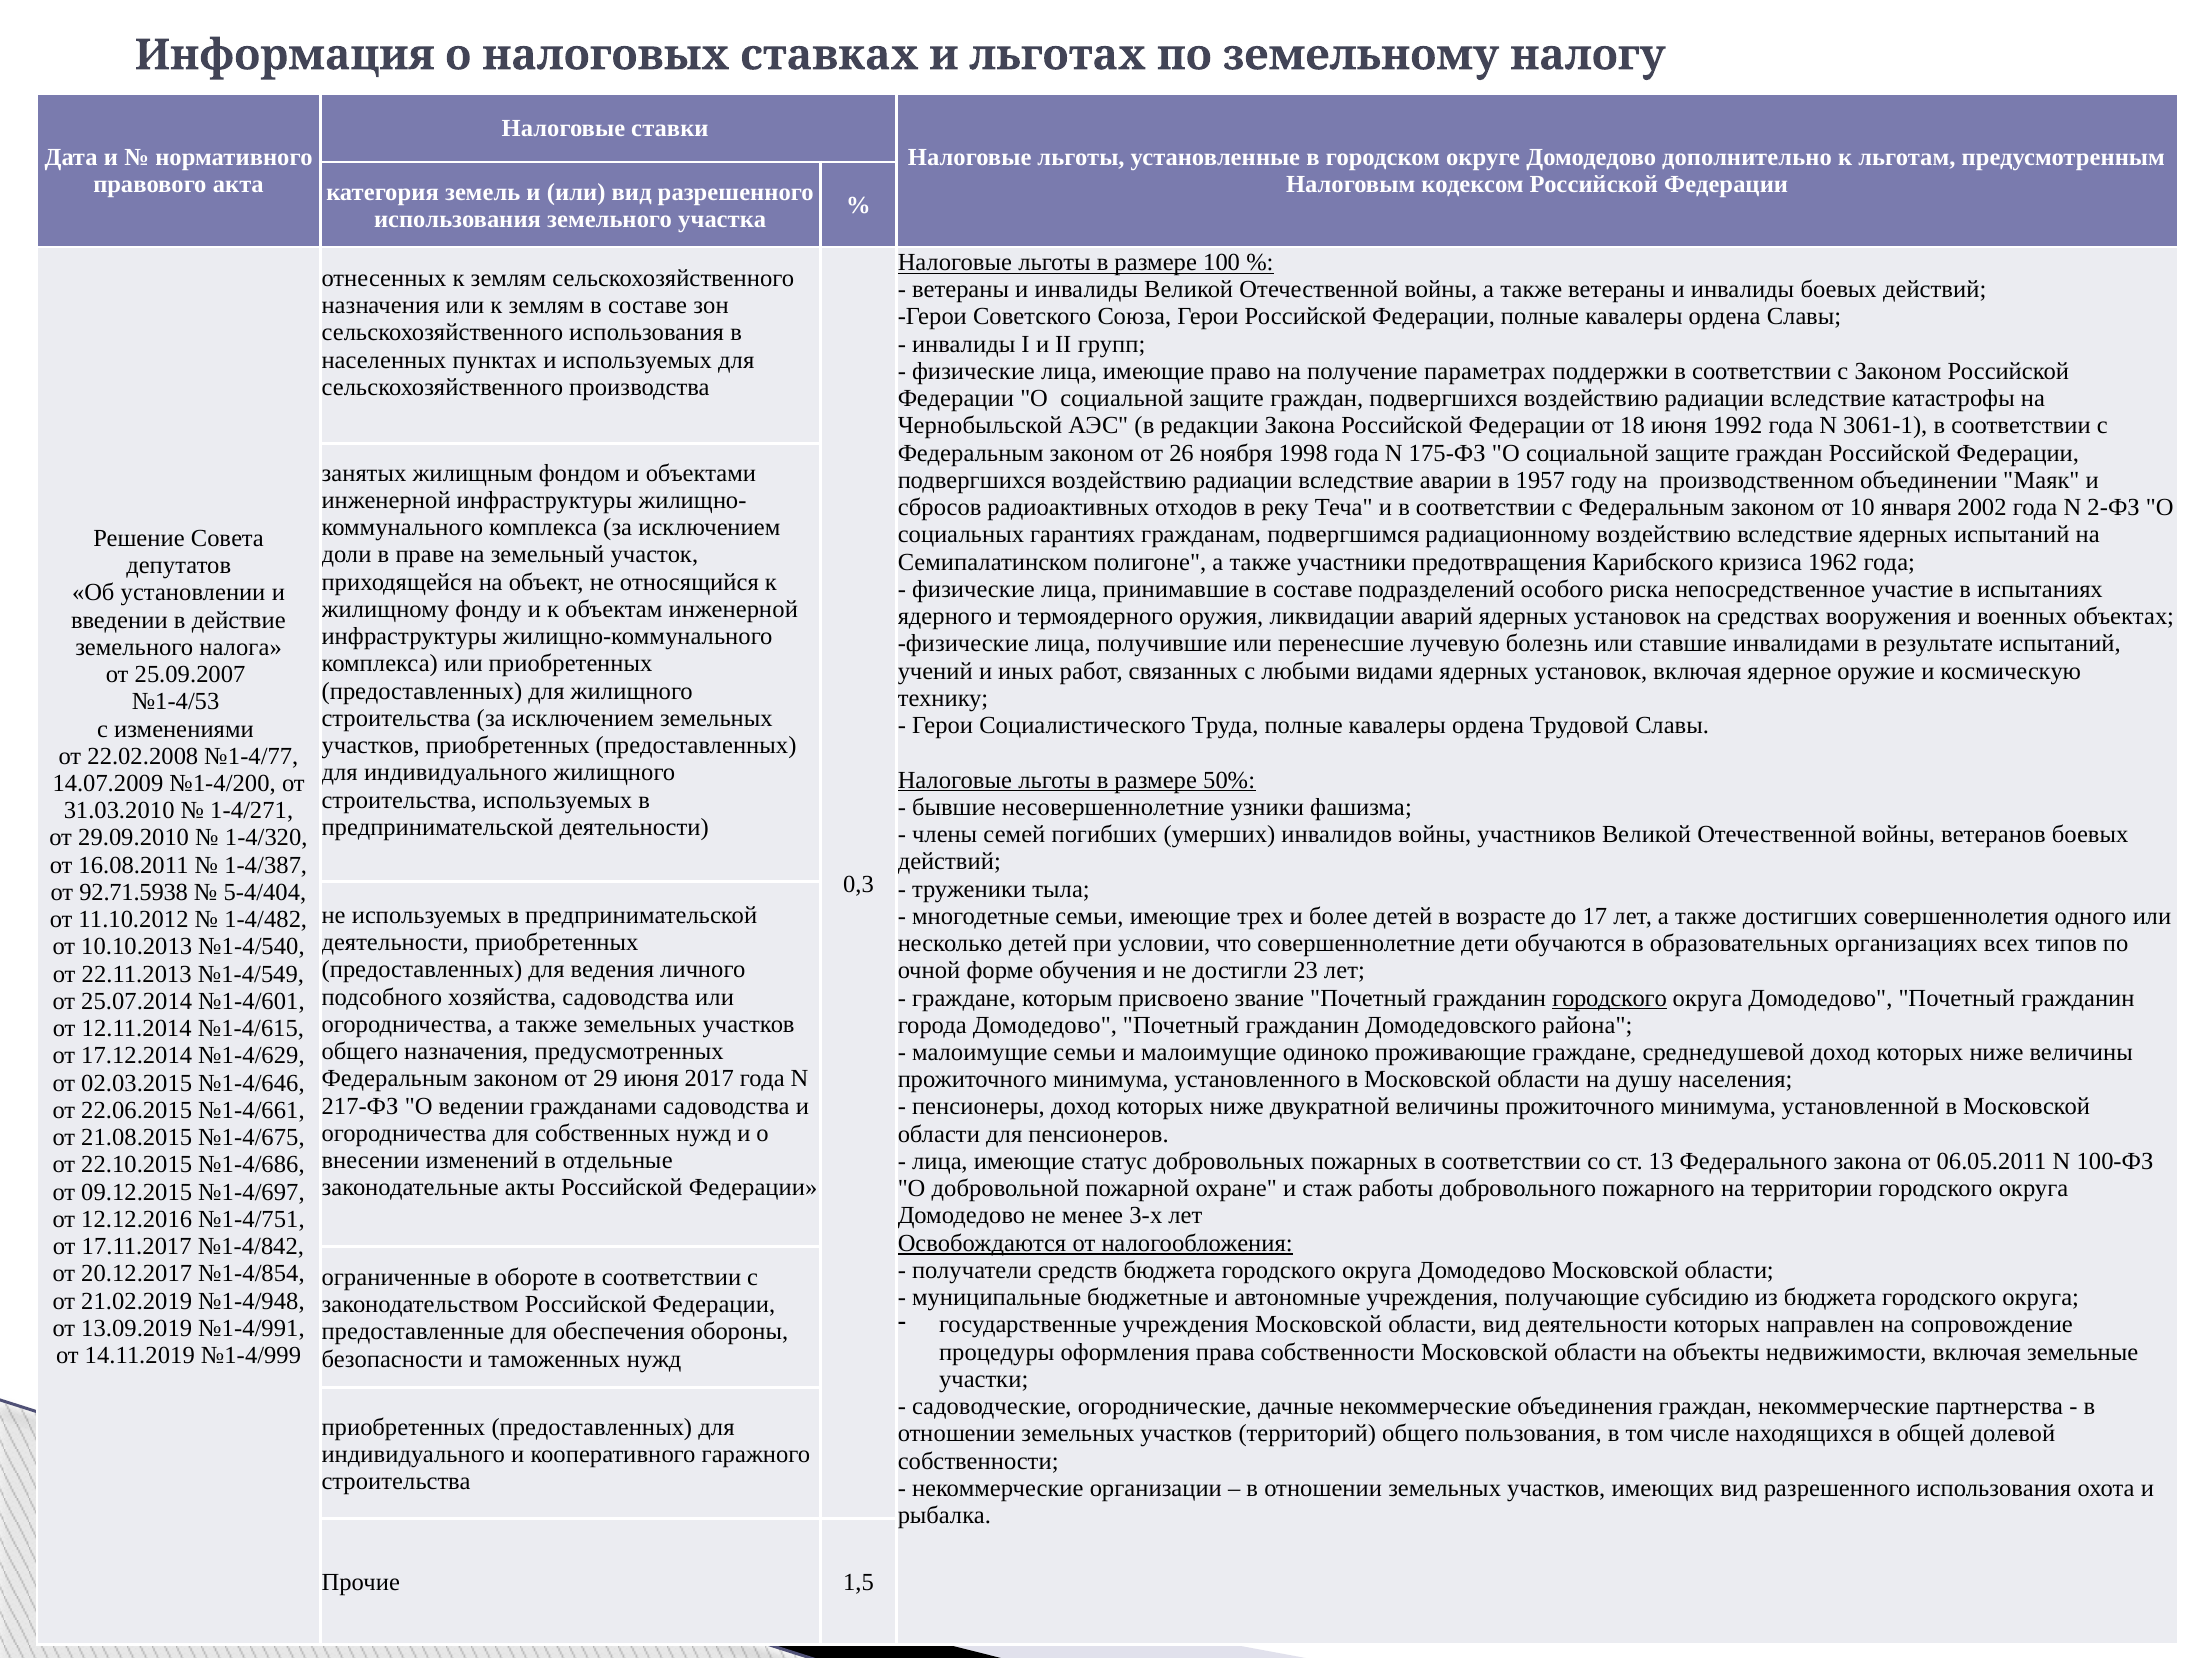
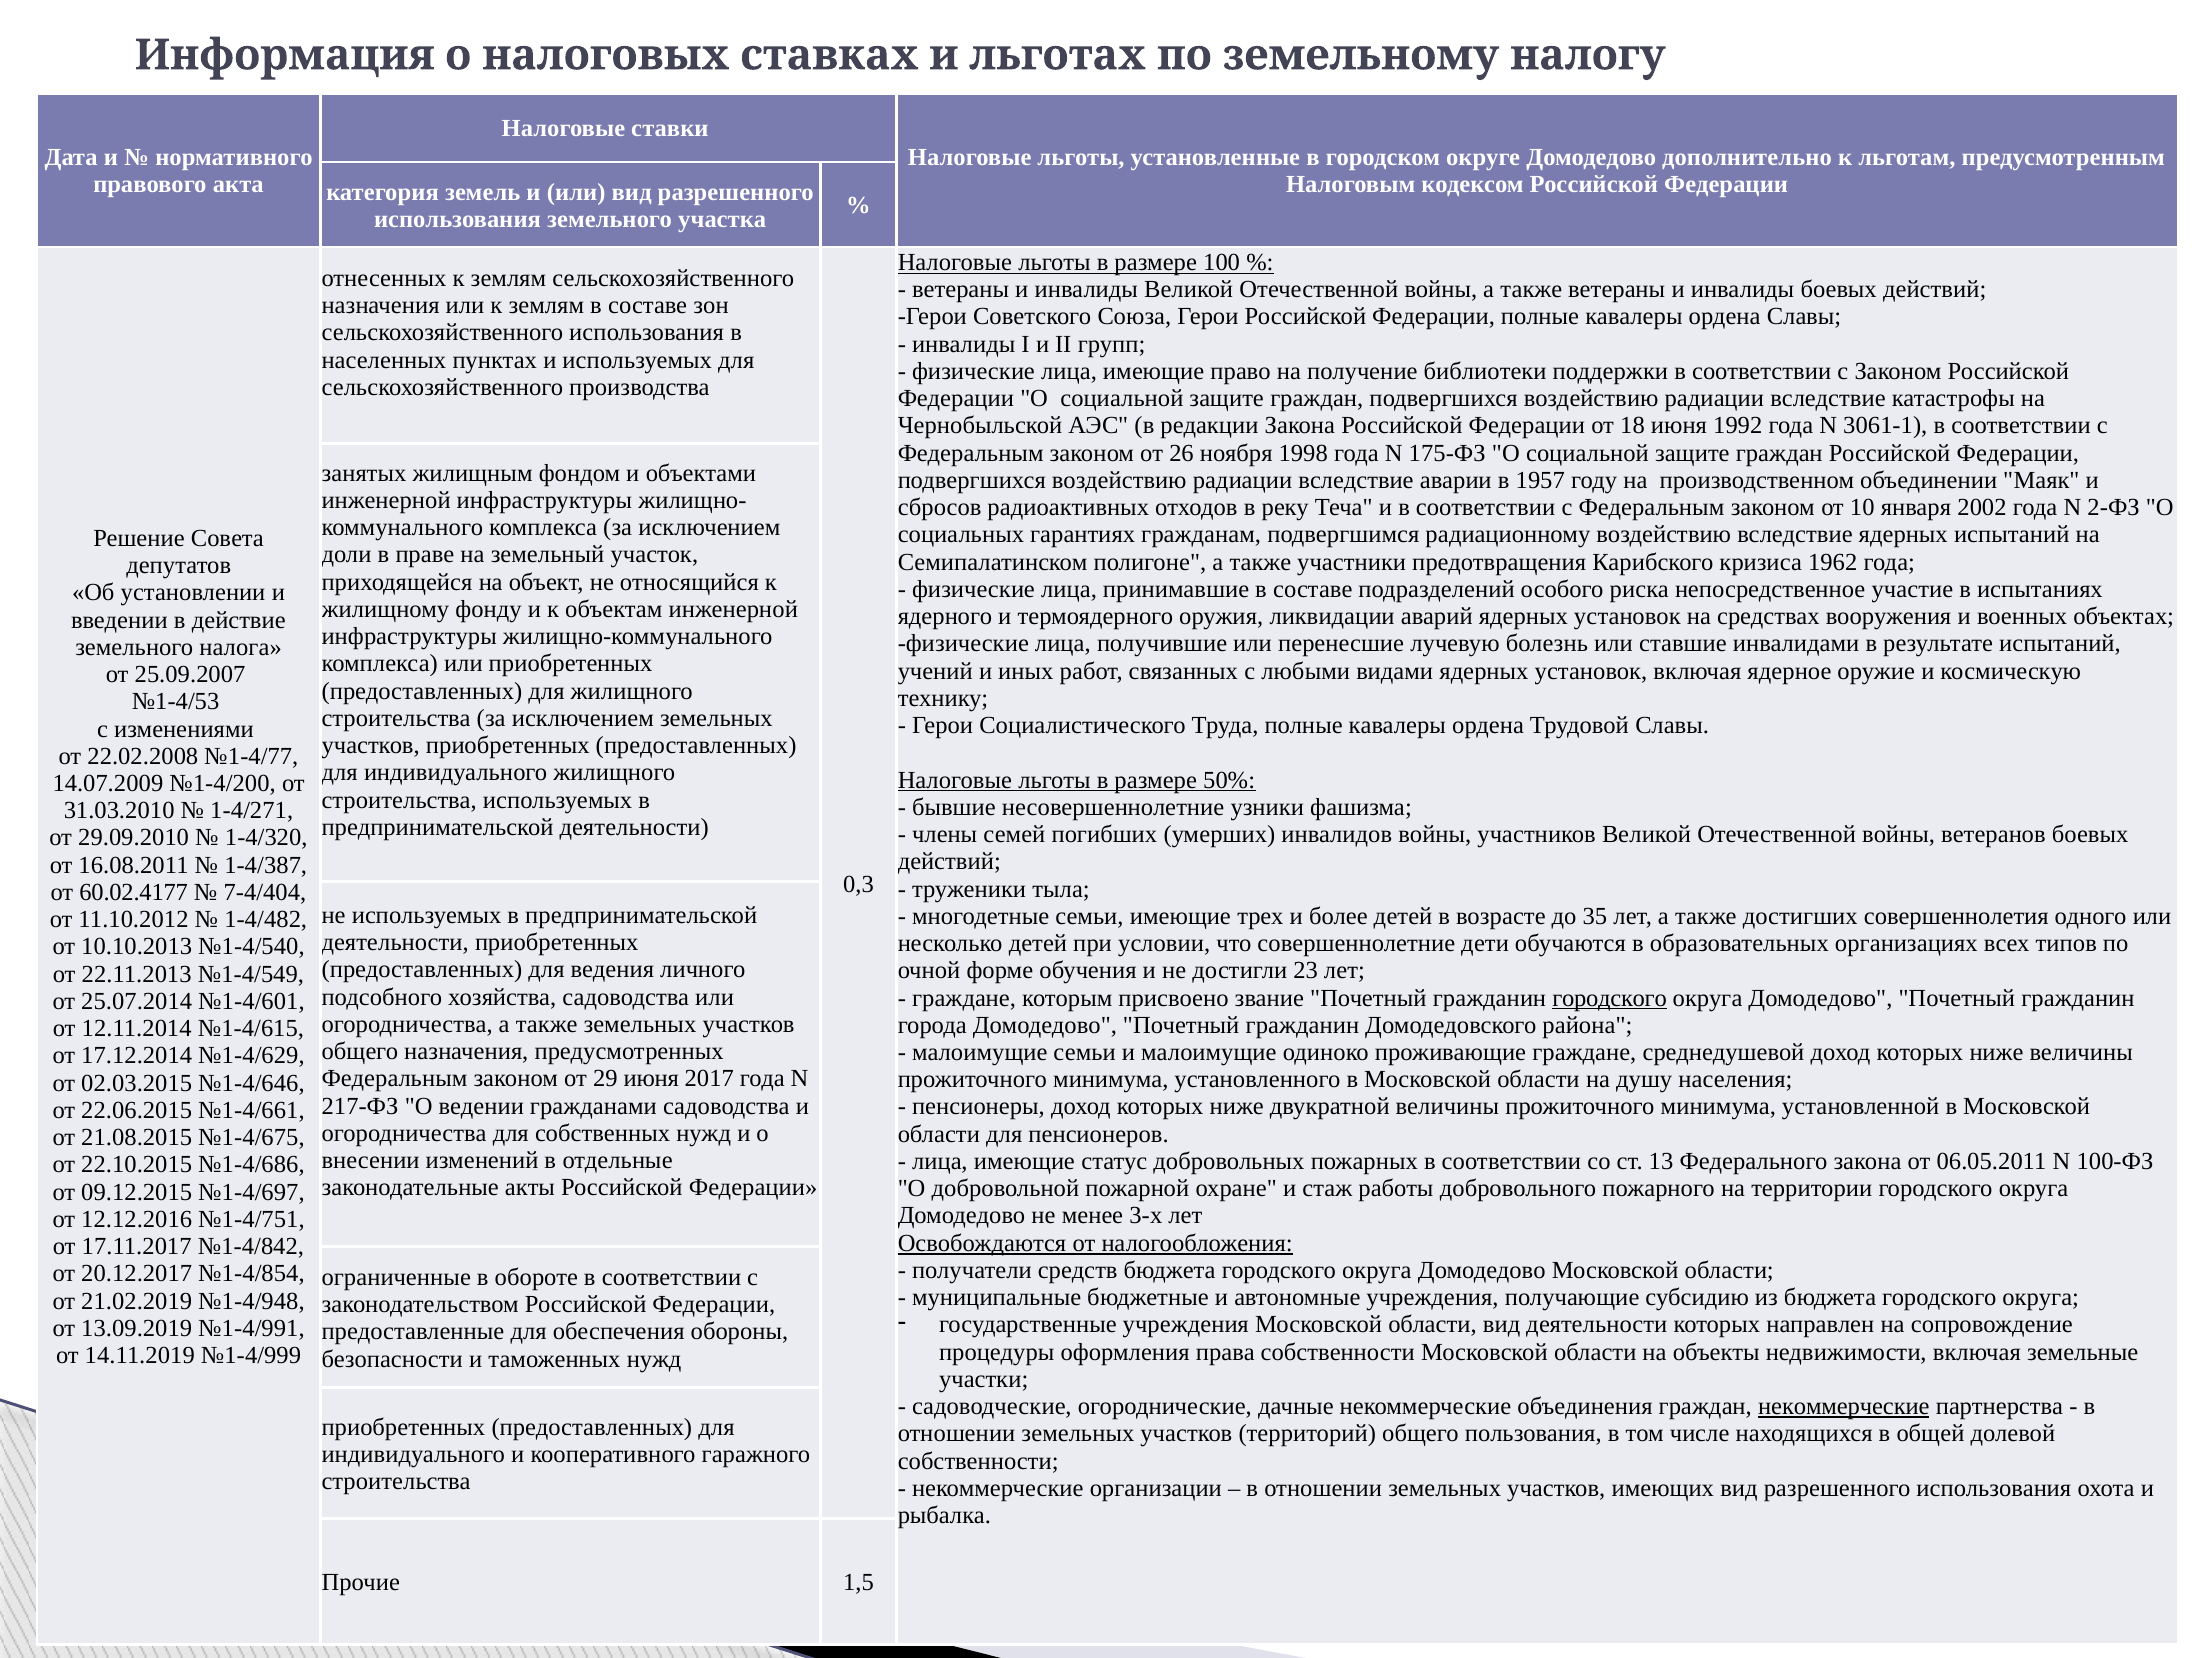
параметрах: параметрах -> библиотеки
92.71.5938: 92.71.5938 -> 60.02.4177
5-4/404: 5-4/404 -> 7-4/404
17: 17 -> 35
некоммерческие at (1844, 1407) underline: none -> present
